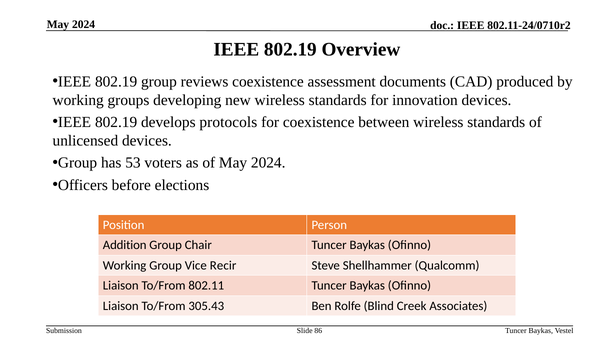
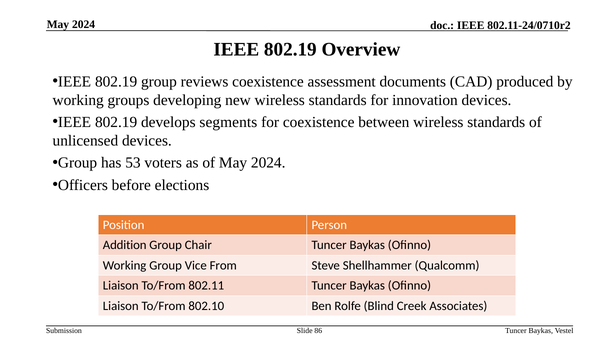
protocols: protocols -> segments
Recir: Recir -> From
305.43: 305.43 -> 802.10
